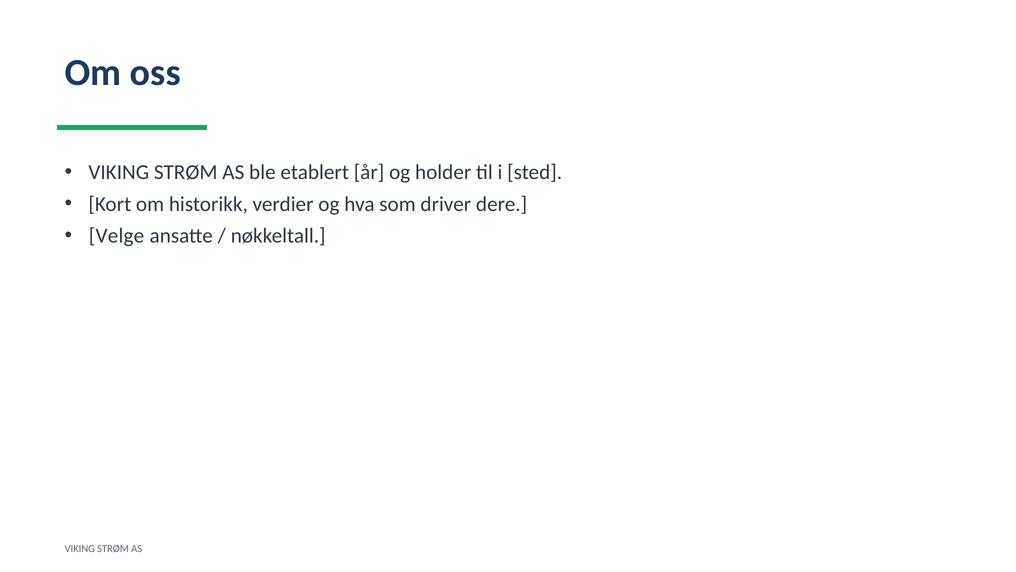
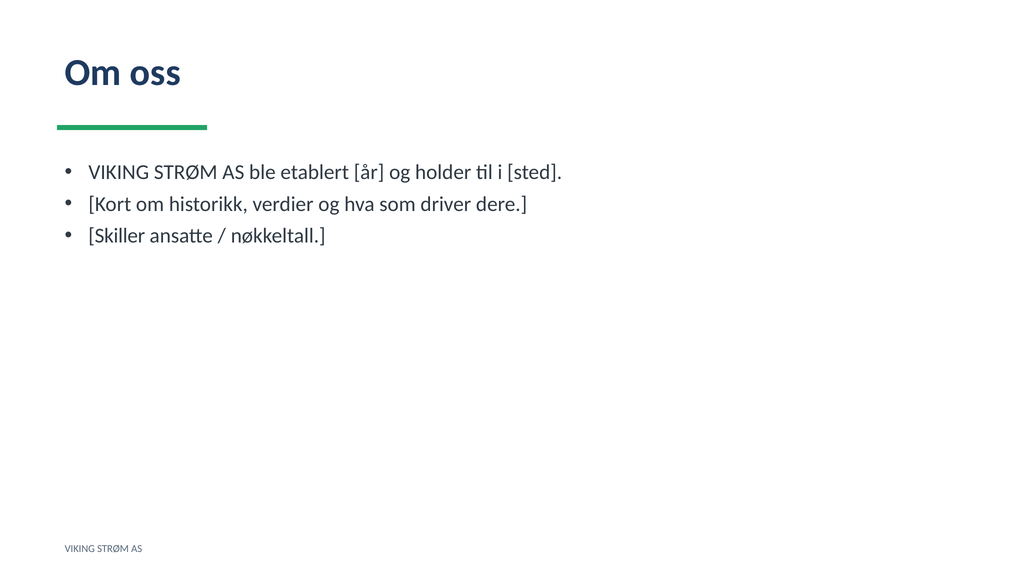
Velge: Velge -> Skiller
